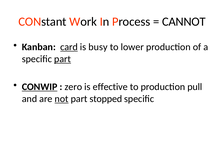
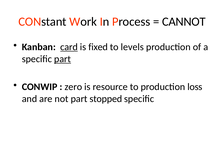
busy: busy -> fixed
lower: lower -> levels
CONWIP underline: present -> none
effective: effective -> resource
pull: pull -> loss
not underline: present -> none
